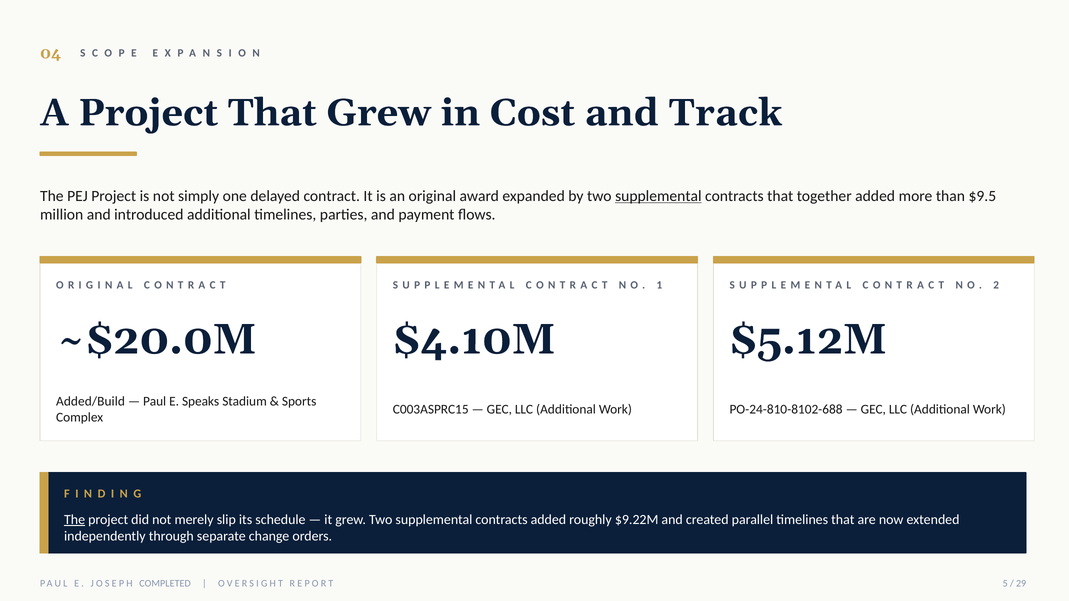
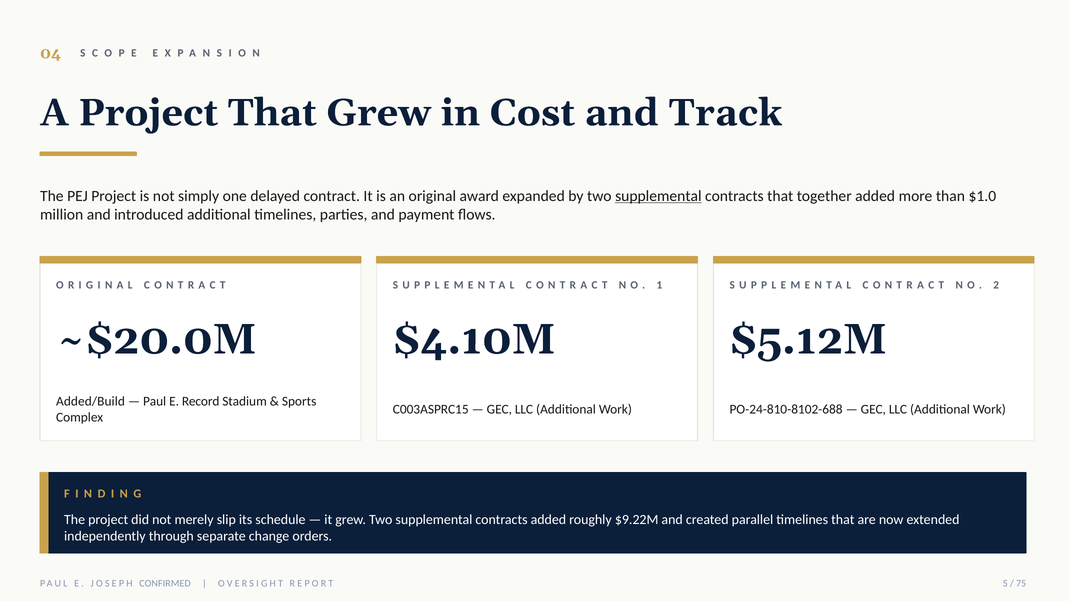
$9.5: $9.5 -> $1.0
Speaks: Speaks -> Record
The at (75, 520) underline: present -> none
COMPLETED: COMPLETED -> CONFIRMED
29: 29 -> 75
